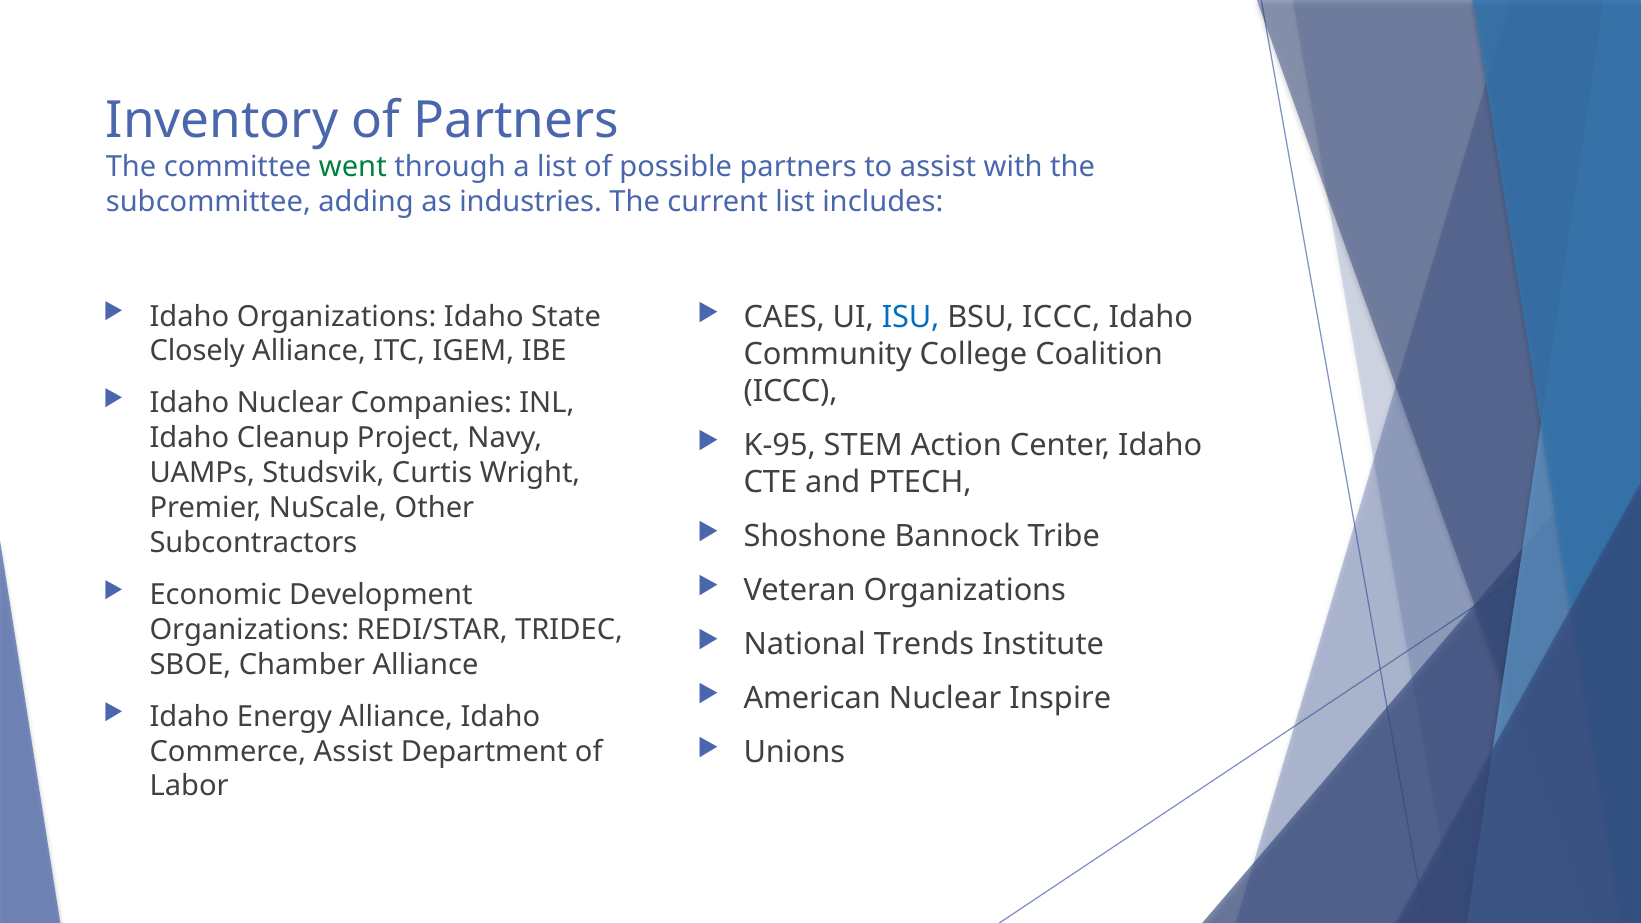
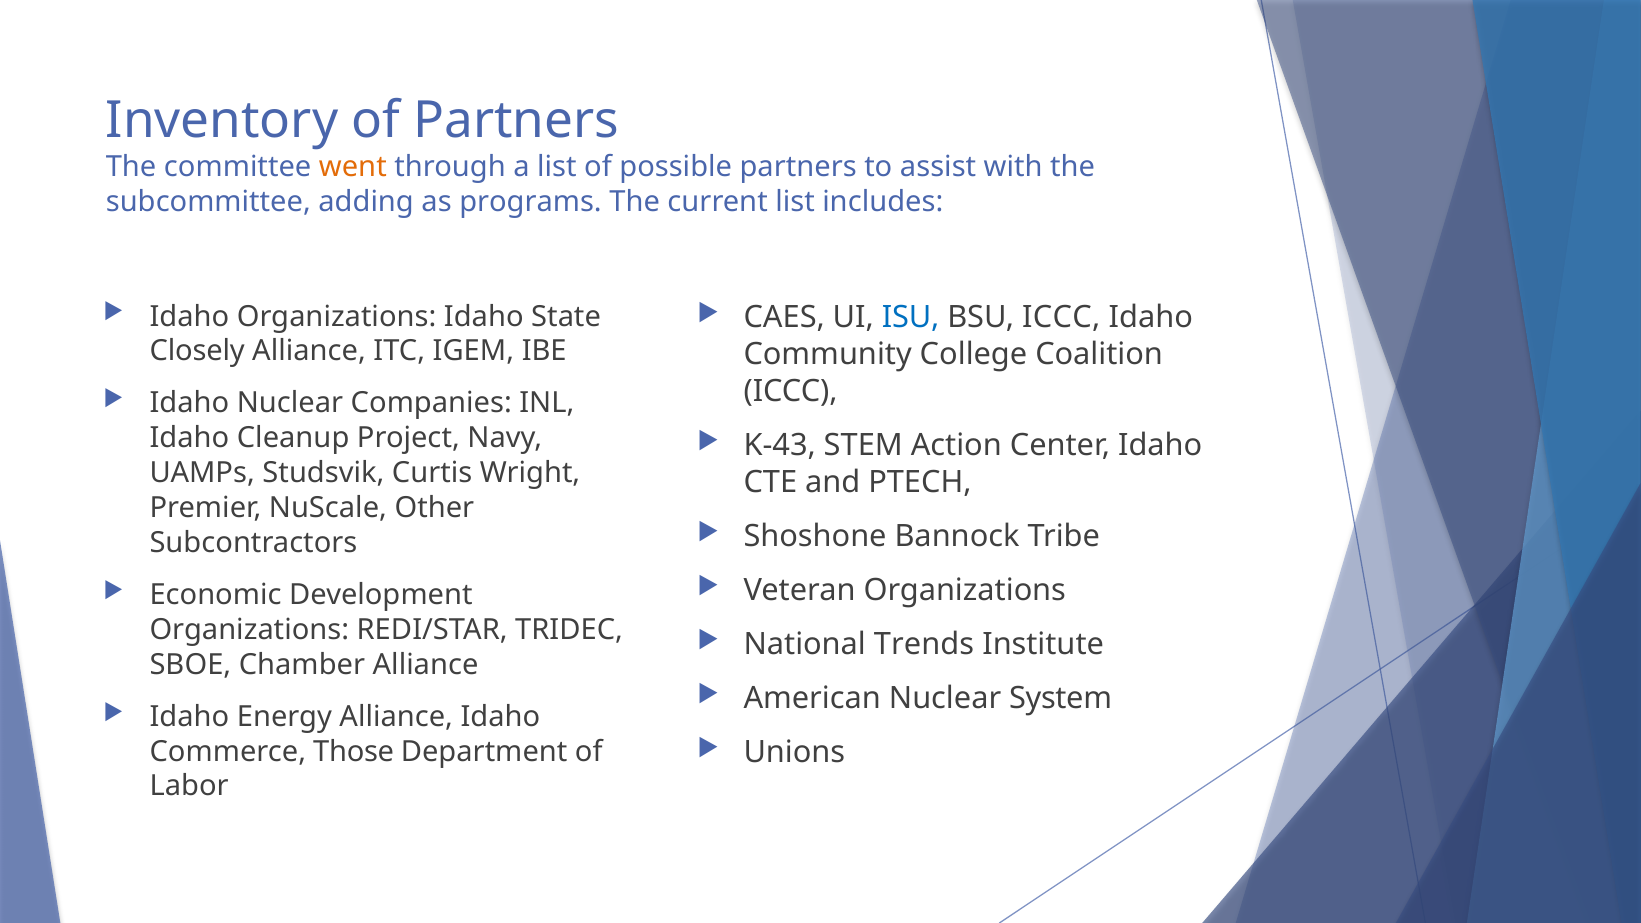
went colour: green -> orange
industries: industries -> programs
K-95: K-95 -> K-43
Inspire: Inspire -> System
Commerce Assist: Assist -> Those
